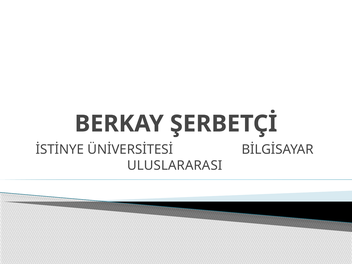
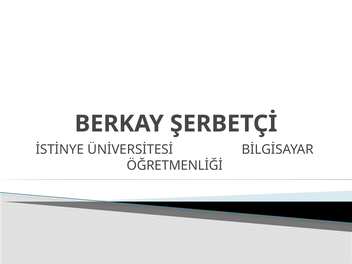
ULUSLARARASI: ULUSLARARASI -> ÖĞRETMENLİĞİ
